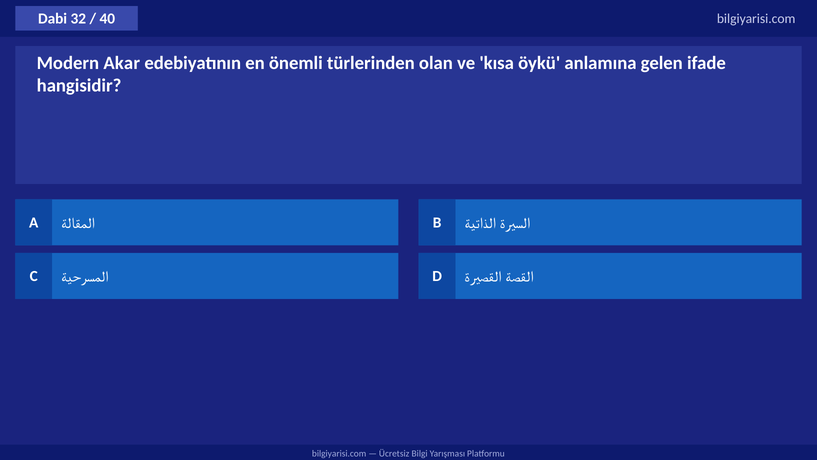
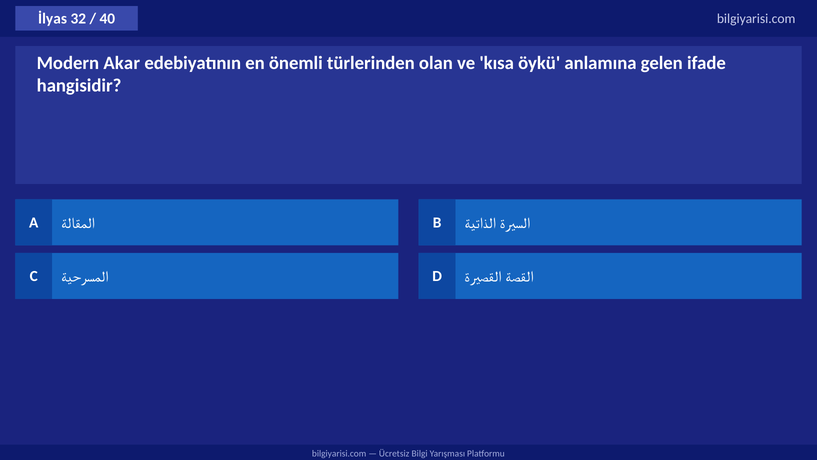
Dabi: Dabi -> İlyas
